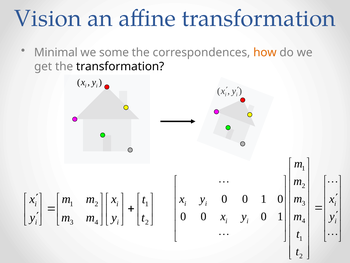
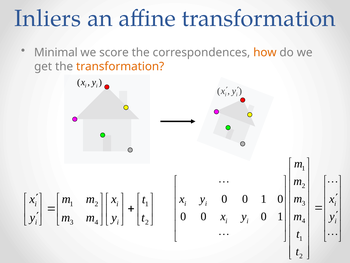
Vision: Vision -> Inliers
some: some -> score
transformation at (120, 66) colour: black -> orange
